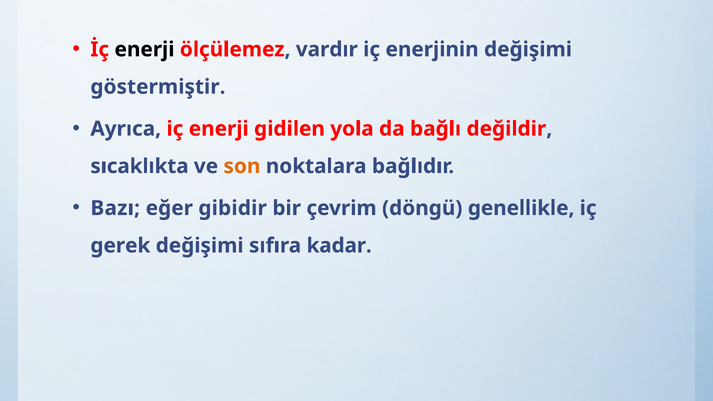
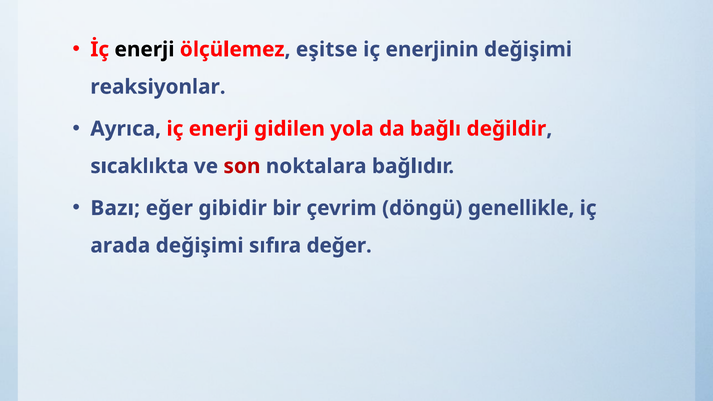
vardır: vardır -> eşitse
göstermiştir: göstermiştir -> reaksiyonlar
son colour: orange -> red
gerek: gerek -> arada
kadar: kadar -> değer
